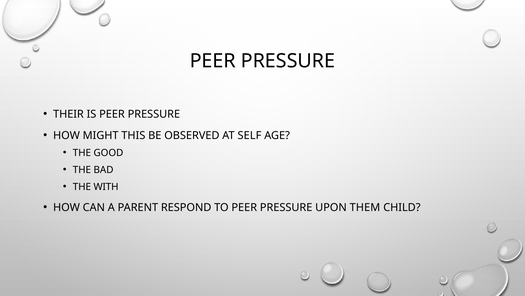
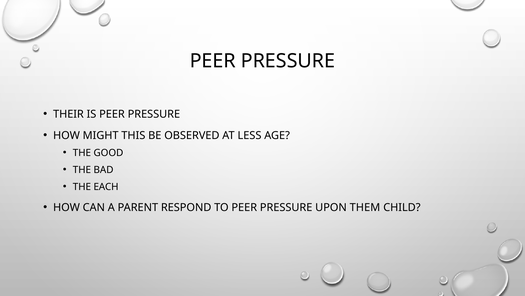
SELF: SELF -> LESS
WITH: WITH -> EACH
